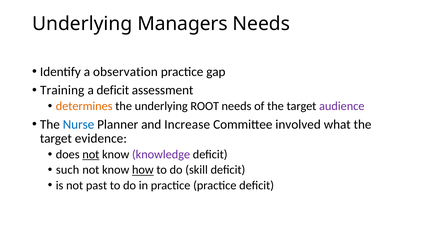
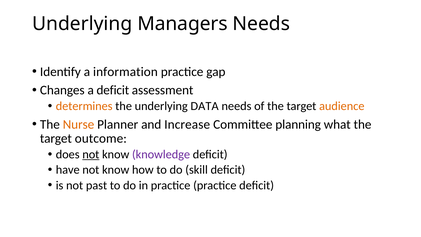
observation: observation -> information
Training: Training -> Changes
ROOT: ROOT -> DATA
audience colour: purple -> orange
Nurse colour: blue -> orange
involved: involved -> planning
evidence: evidence -> outcome
such: such -> have
how underline: present -> none
